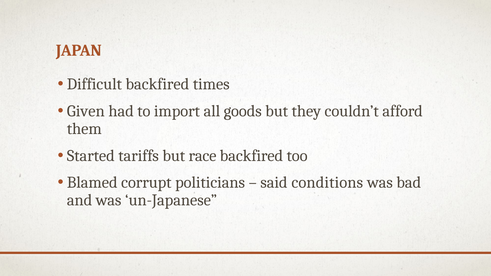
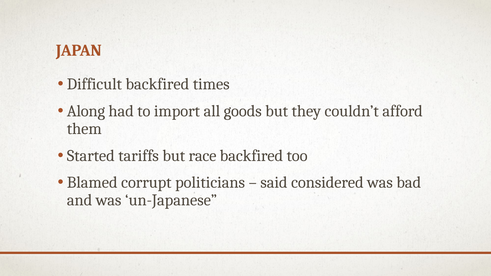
Given: Given -> Along
conditions: conditions -> considered
